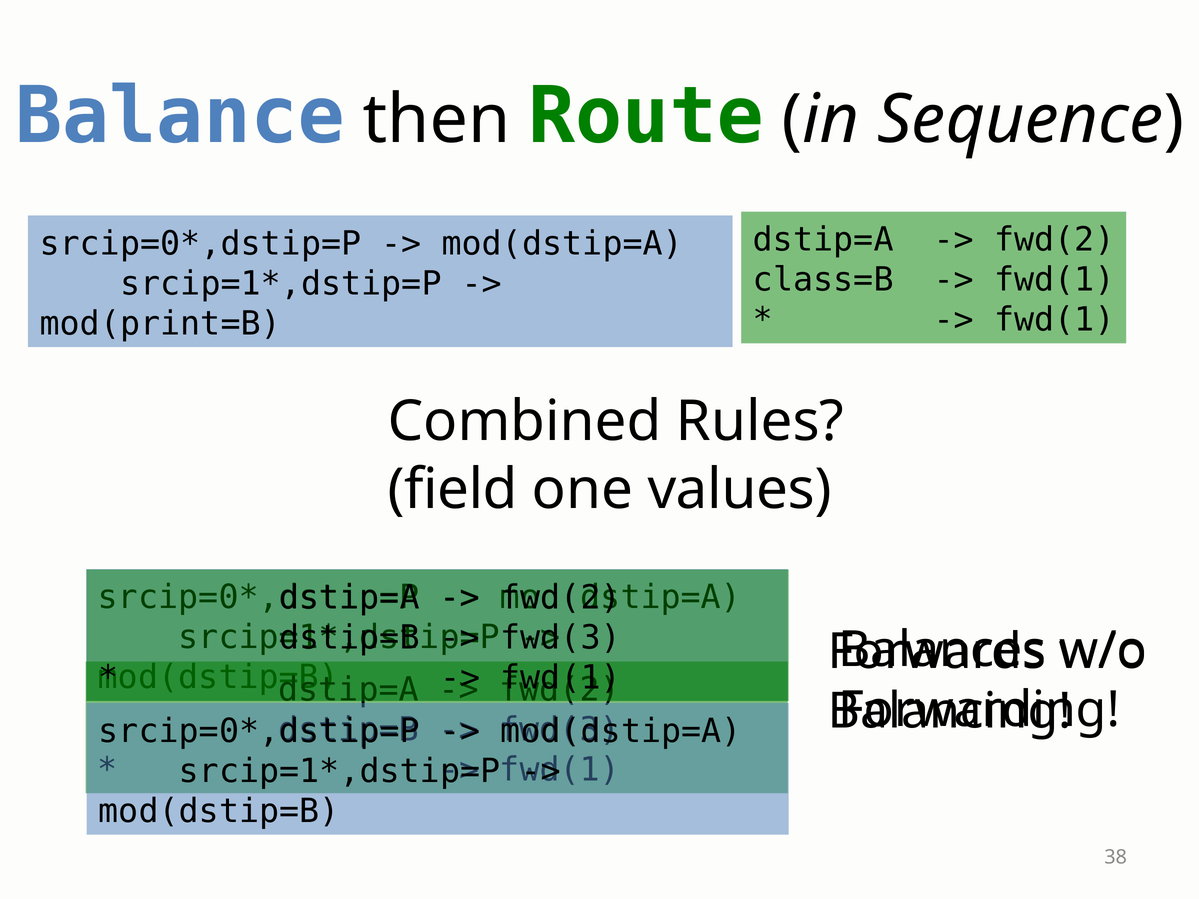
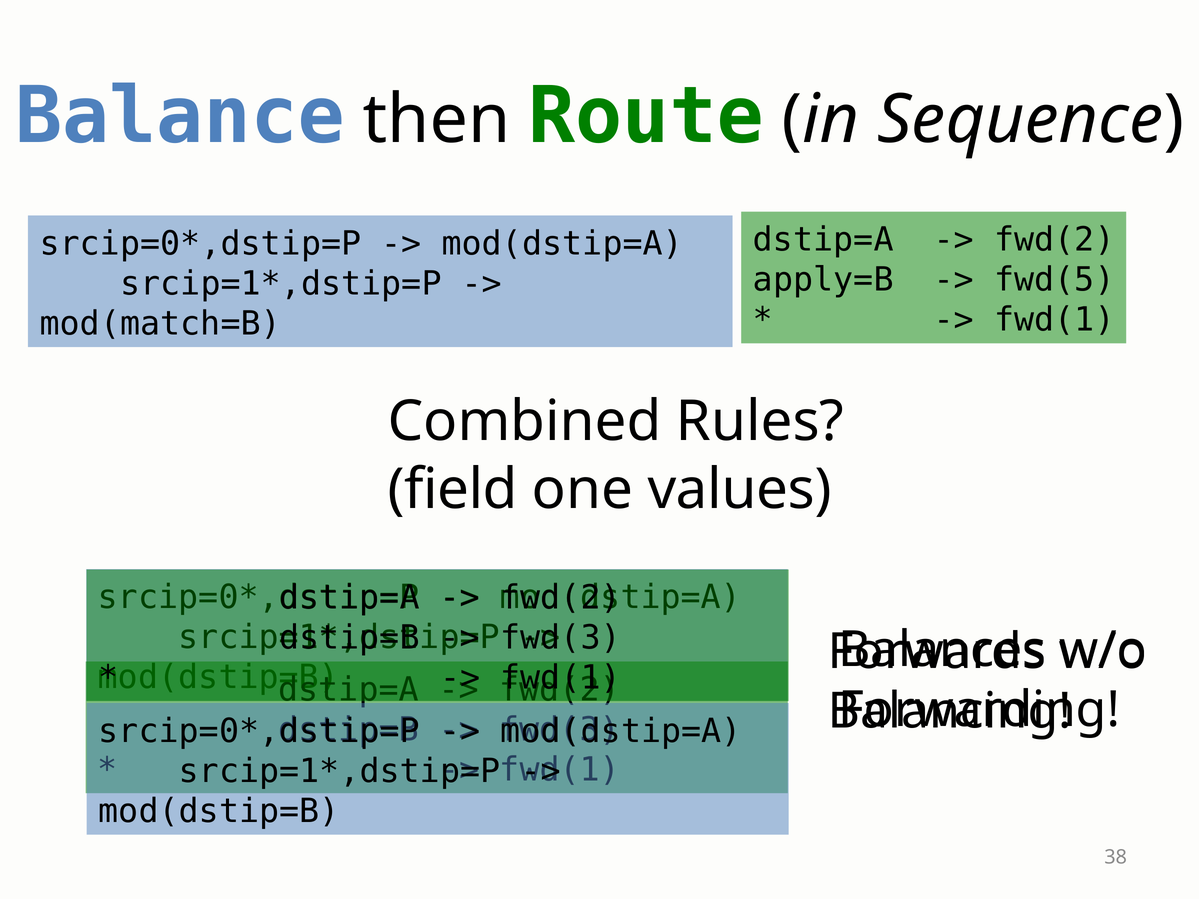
class=B: class=B -> apply=B
fwd(1 at (1054, 280): fwd(1 -> fwd(5
mod(print=B: mod(print=B -> mod(match=B
